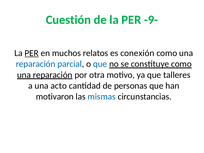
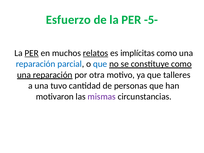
Cuestión: Cuestión -> Esfuerzo
-9-: -9- -> -5-
relatos underline: none -> present
conexión: conexión -> implícitas
acto: acto -> tuvo
mismas colour: blue -> purple
